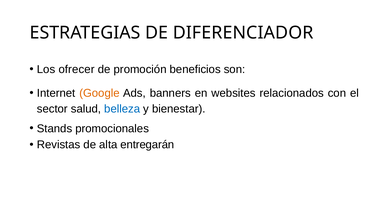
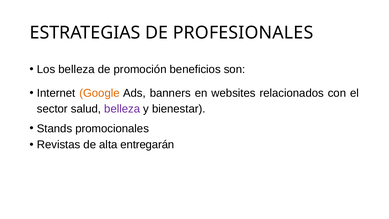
DIFERENCIADOR: DIFERENCIADOR -> PROFESIONALES
Los ofrecer: ofrecer -> belleza
belleza at (122, 109) colour: blue -> purple
